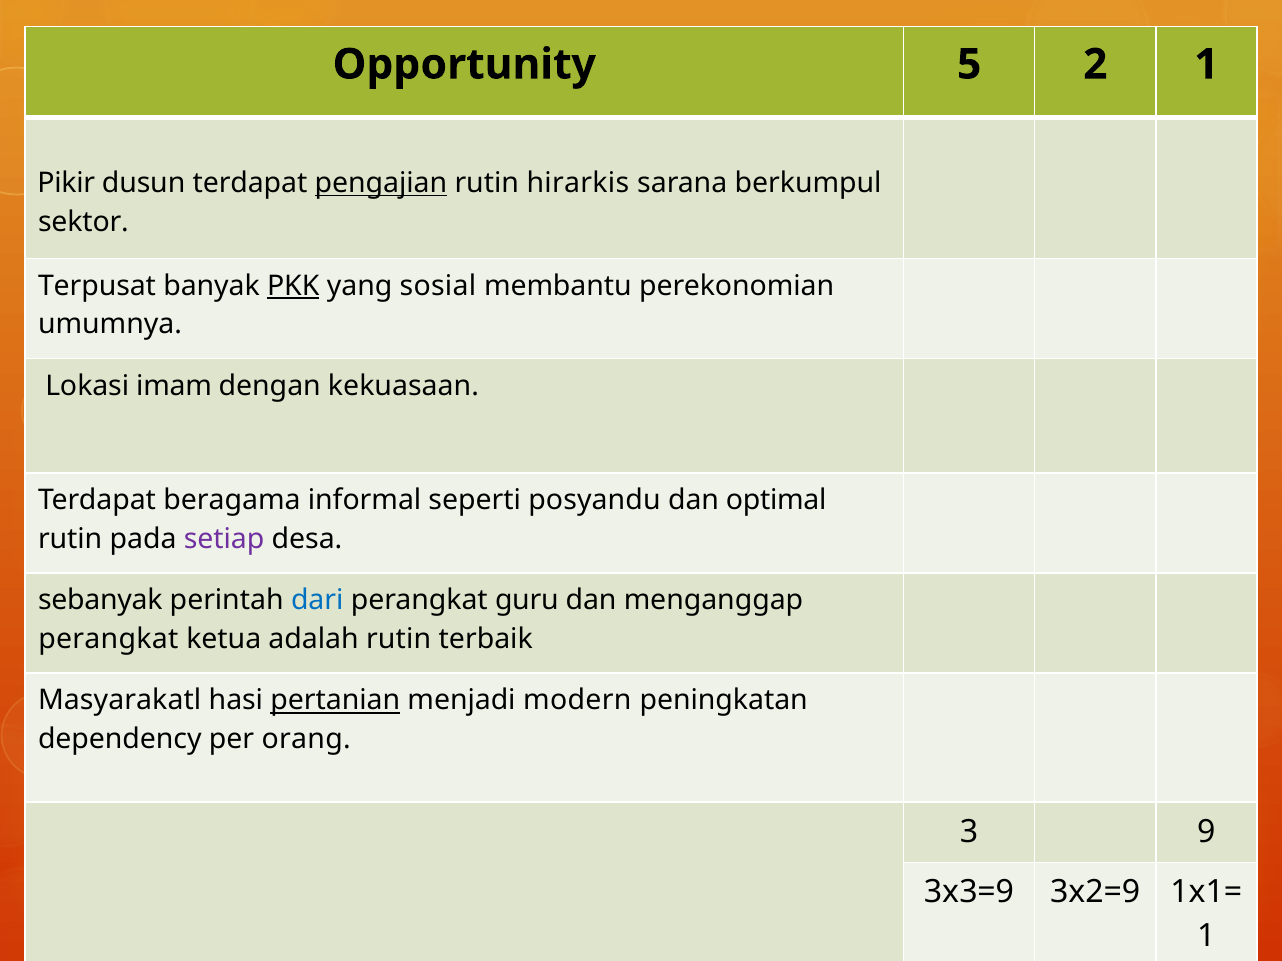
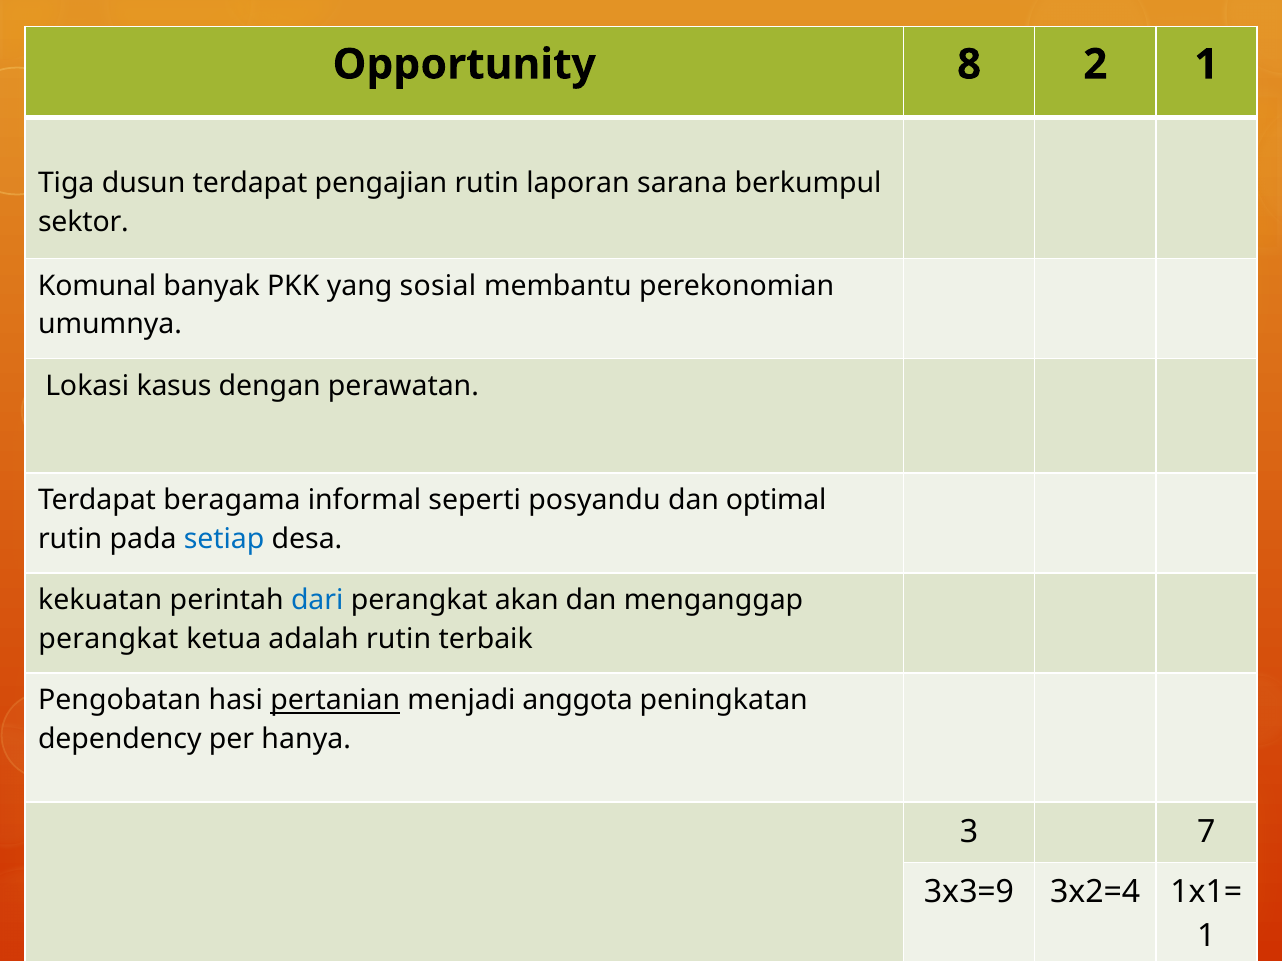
5: 5 -> 8
Pikir: Pikir -> Tiga
pengajian underline: present -> none
hirarkis: hirarkis -> laporan
Terpusat: Terpusat -> Komunal
PKK underline: present -> none
imam: imam -> kasus
kekuasaan: kekuasaan -> perawatan
setiap colour: purple -> blue
sebanyak: sebanyak -> kekuatan
guru: guru -> akan
Masyarakatl: Masyarakatl -> Pengobatan
modern: modern -> anggota
orang: orang -> hanya
9: 9 -> 7
3x2=9: 3x2=9 -> 3x2=4
